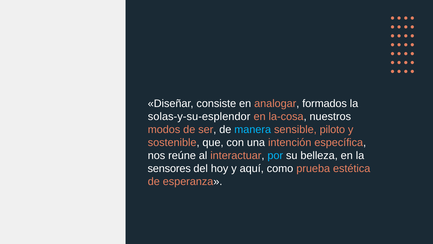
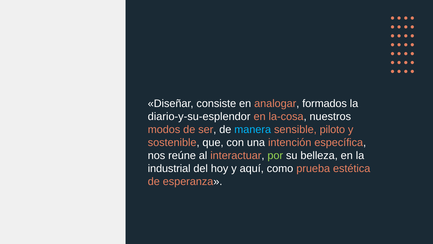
solas-y-su-esplendor: solas-y-su-esplendor -> diario-y-su-esplendor
por colour: light blue -> light green
sensores: sensores -> industrial
